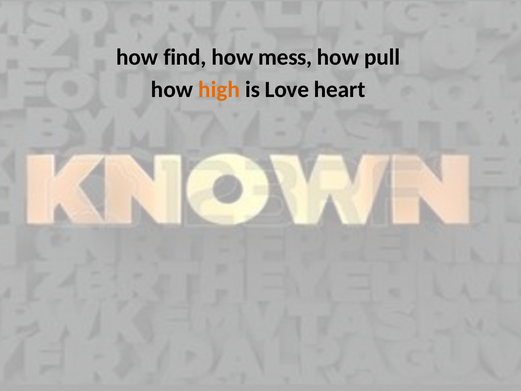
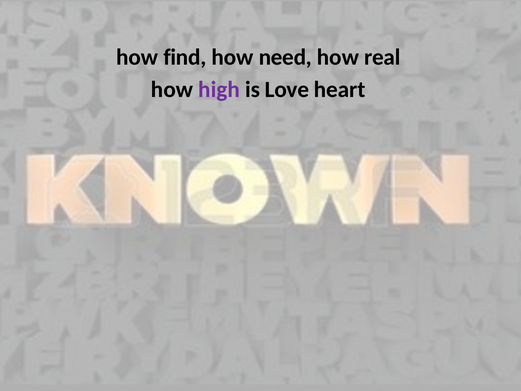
mess: mess -> need
pull: pull -> real
high colour: orange -> purple
